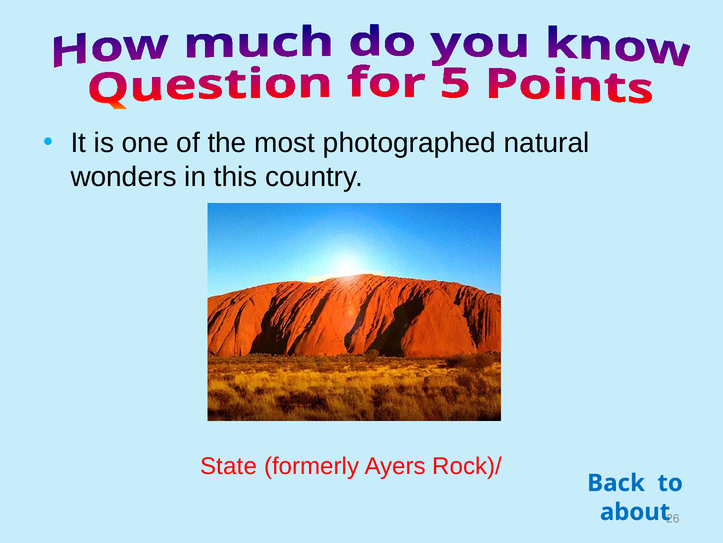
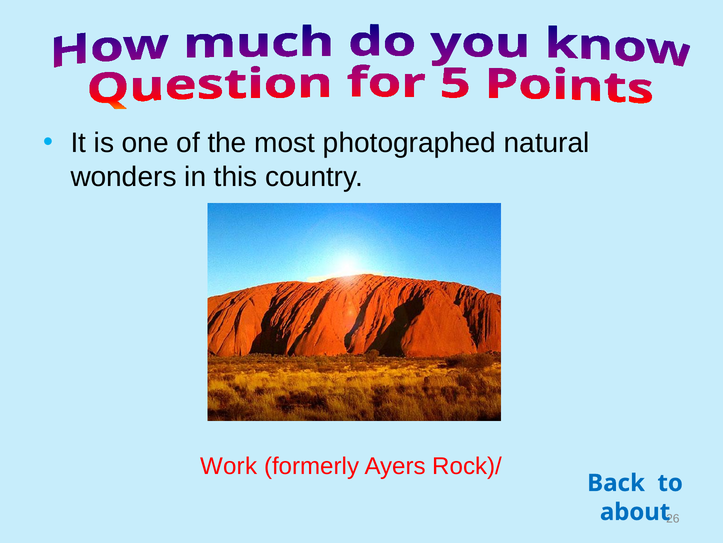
State: State -> Work
